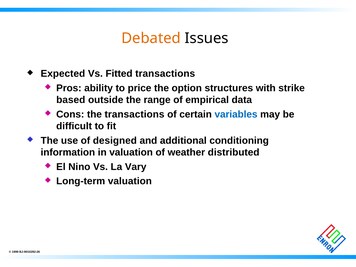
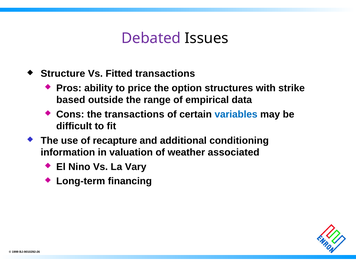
Debated colour: orange -> purple
Expected: Expected -> Structure
designed: designed -> recapture
distributed: distributed -> associated
Long-term valuation: valuation -> financing
